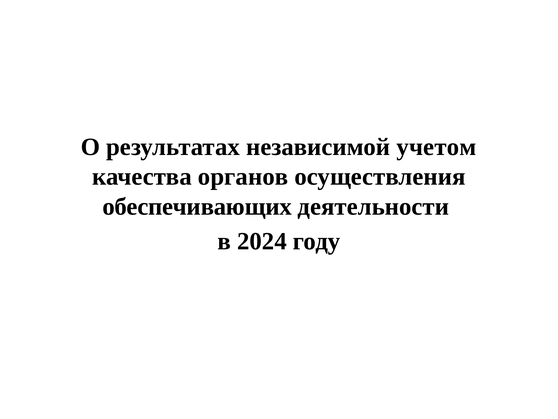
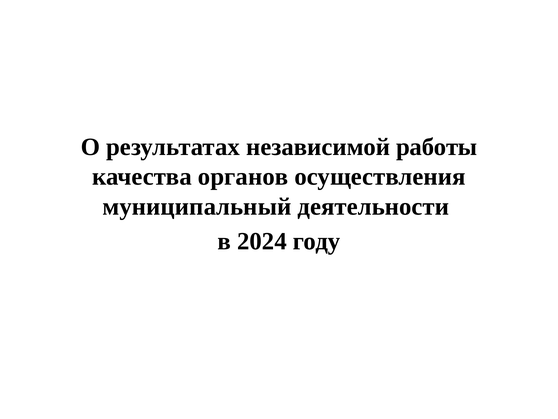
учетом: учетом -> работы
обеспечивающих: обеспечивающих -> муниципальный
